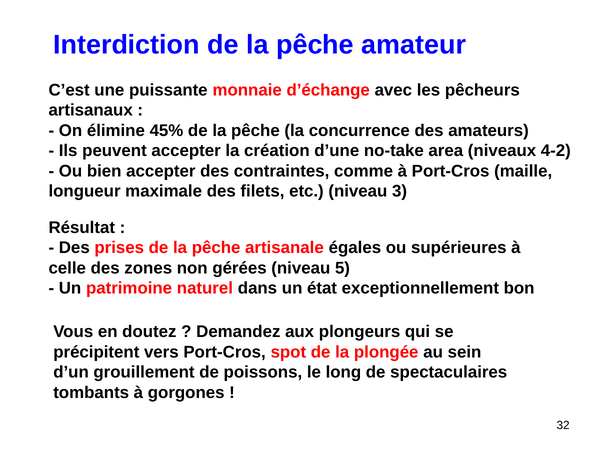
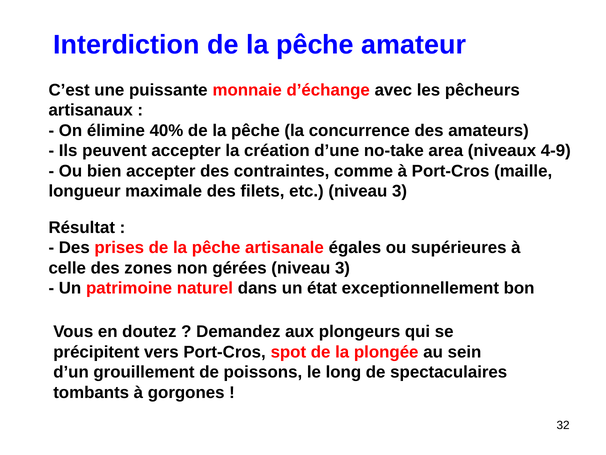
45%: 45% -> 40%
4-2: 4-2 -> 4-9
gérées niveau 5: 5 -> 3
